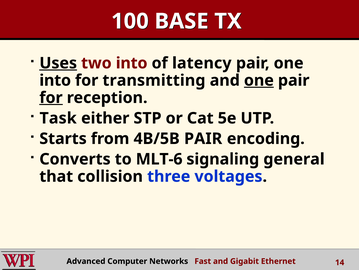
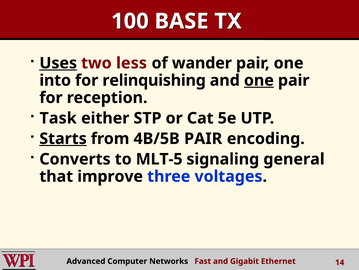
two into: into -> less
latency: latency -> wander
transmitting: transmitting -> relinquishing
for at (51, 97) underline: present -> none
Starts underline: none -> present
MLT-6: MLT-6 -> MLT-5
collision: collision -> improve
